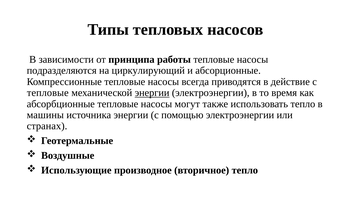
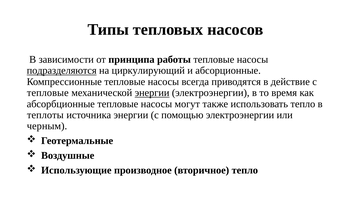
подразделяются underline: none -> present
машины: машины -> теплоты
странах: странах -> черным
